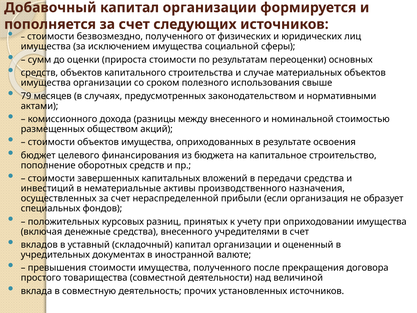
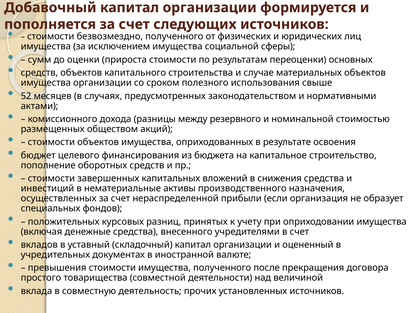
79: 79 -> 52
между внесенного: внесенного -> резервного
передачи: передачи -> снижения
